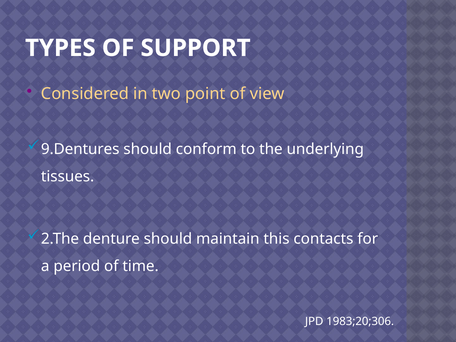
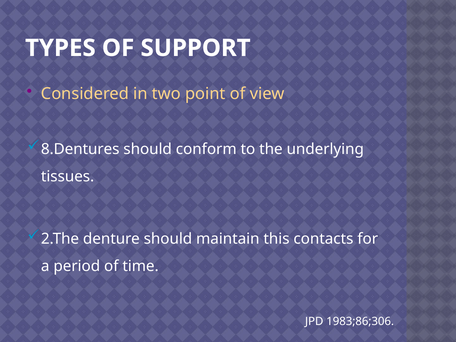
9.Dentures: 9.Dentures -> 8.Dentures
1983;20;306: 1983;20;306 -> 1983;86;306
